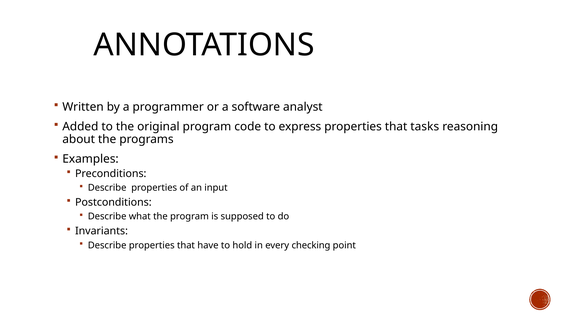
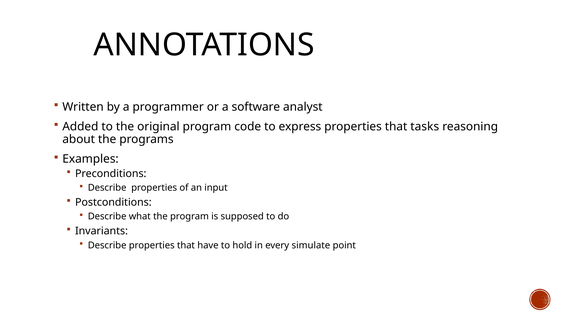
checking: checking -> simulate
